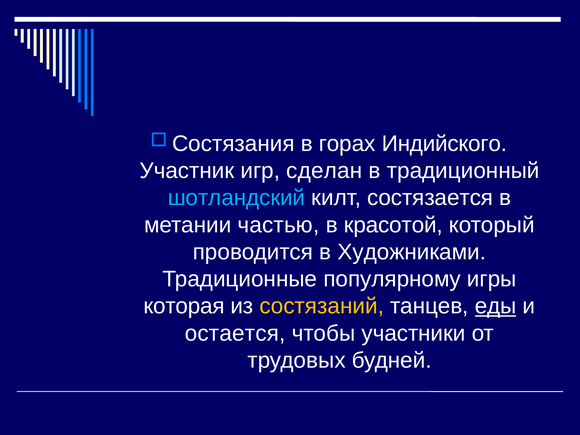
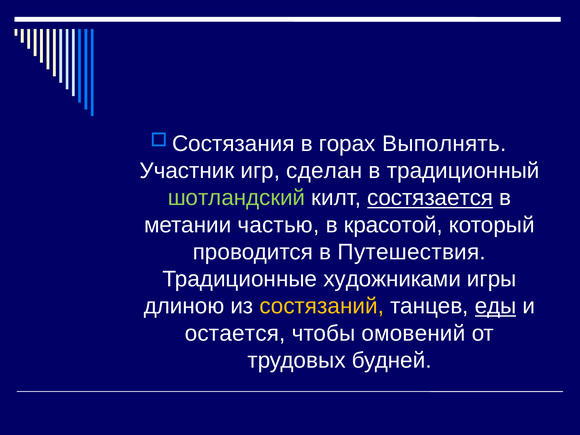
Индийского: Индийского -> Выполнять
шотландский colour: light blue -> light green
состязается underline: none -> present
Художниками: Художниками -> Путешествия
популярному: популярному -> художниками
которая: которая -> длиною
участники: участники -> омовений
